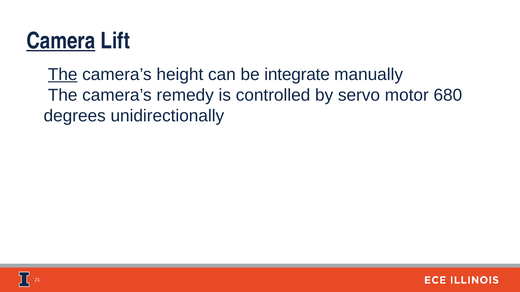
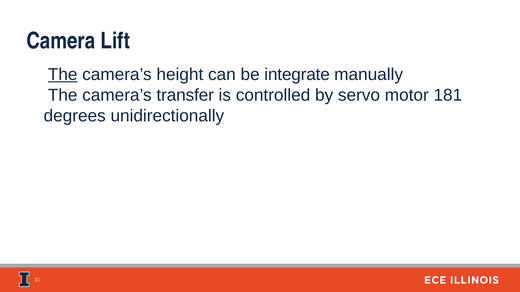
Camera underline: present -> none
remedy: remedy -> transfer
680: 680 -> 181
